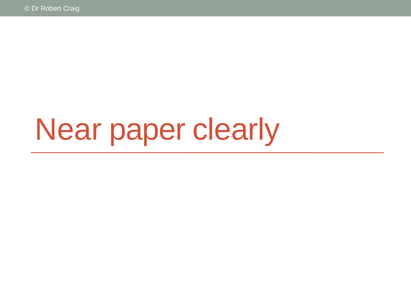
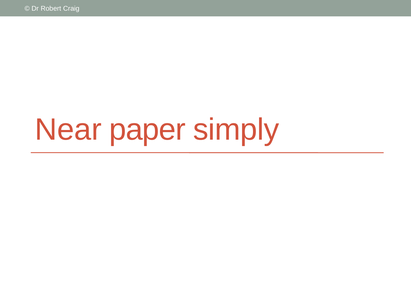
clearly: clearly -> simply
